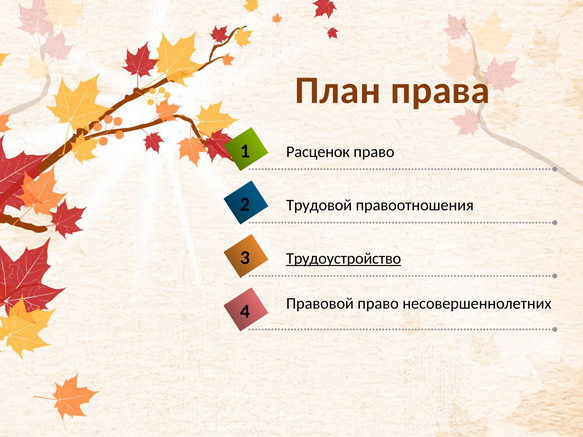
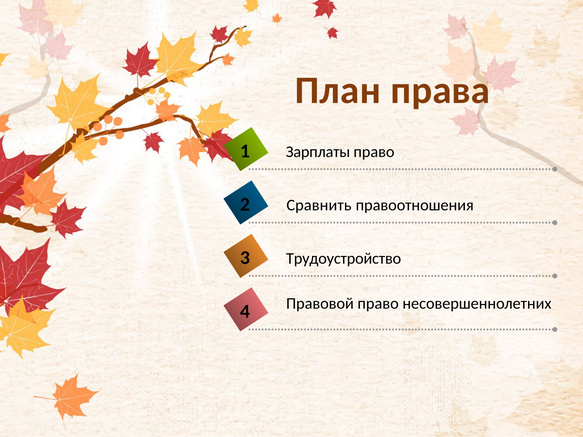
Расценок: Расценок -> Зарплаты
Трудовой: Трудовой -> Сравнить
Трудоустройство underline: present -> none
